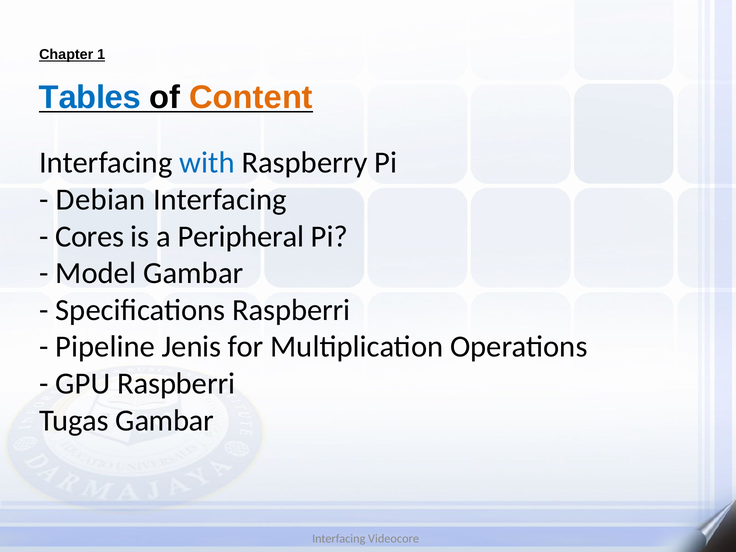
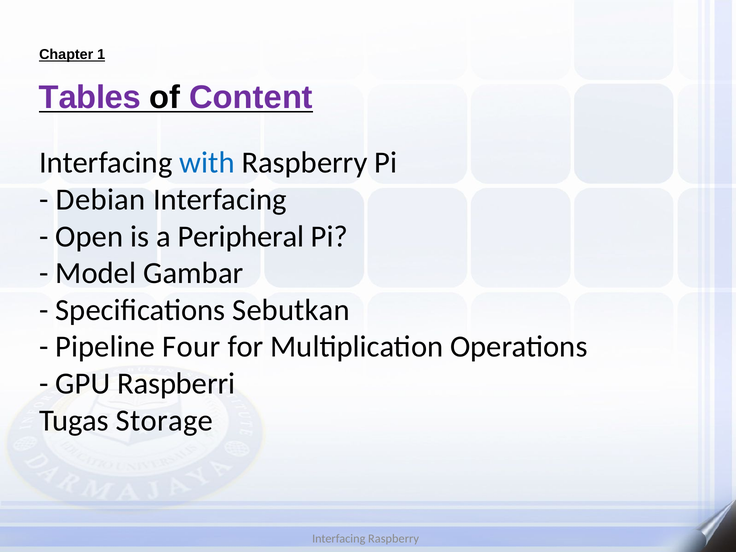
Tables colour: blue -> purple
Content colour: orange -> purple
Cores: Cores -> Open
Specifications Raspberri: Raspberri -> Sebutkan
Jenis: Jenis -> Four
Tugas Gambar: Gambar -> Storage
Interfacing Videocore: Videocore -> Raspberry
